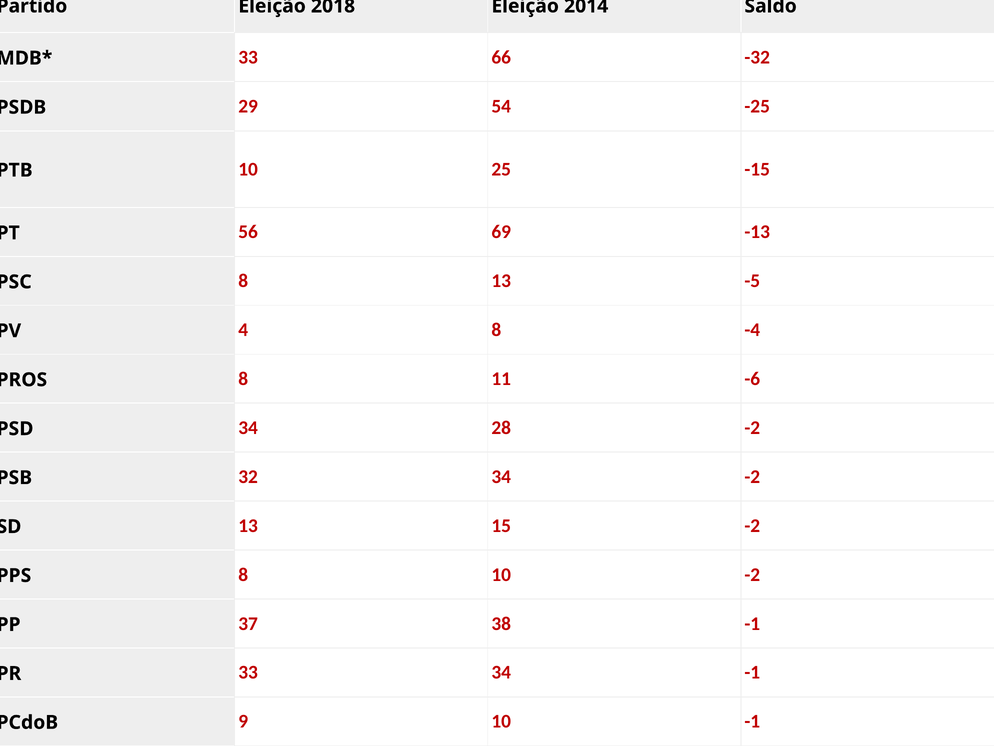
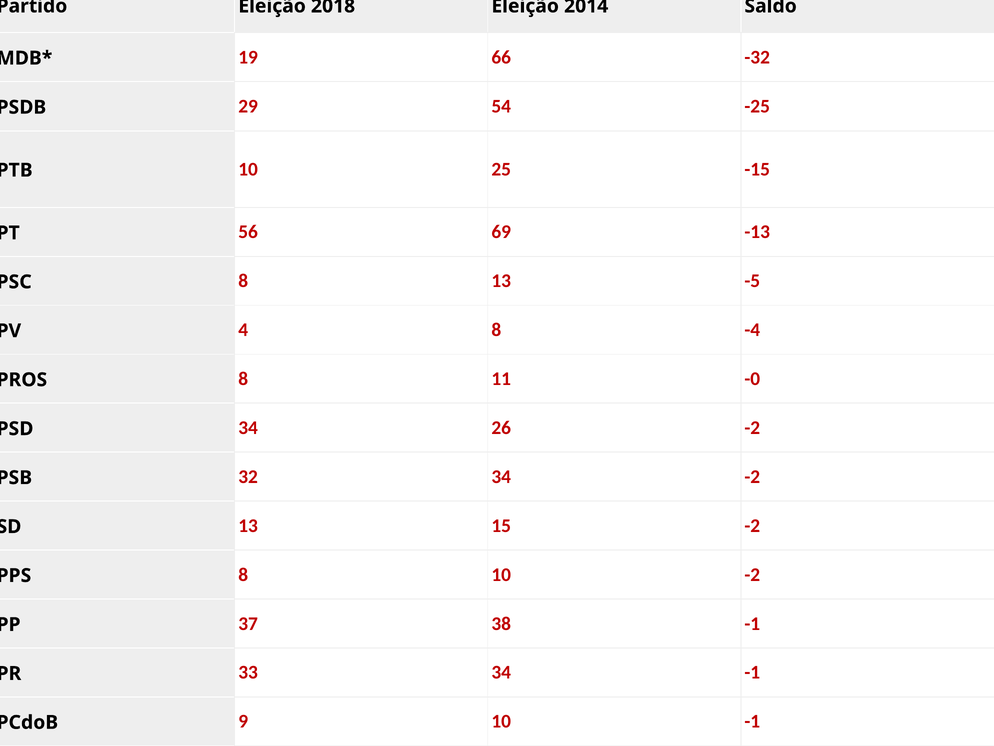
33 at (248, 57): 33 -> 19
-6: -6 -> -0
28: 28 -> 26
